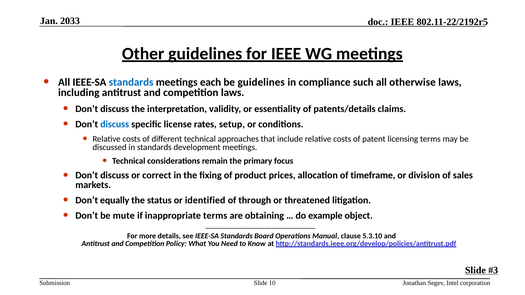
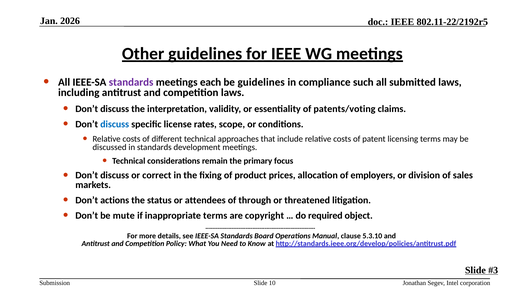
2033: 2033 -> 2026
standards at (131, 82) colour: blue -> purple
otherwise: otherwise -> submitted
patents/details: patents/details -> patents/voting
setup: setup -> scope
timeframe: timeframe -> employers
equally: equally -> actions
identified: identified -> attendees
obtaining: obtaining -> copyright
example: example -> required
